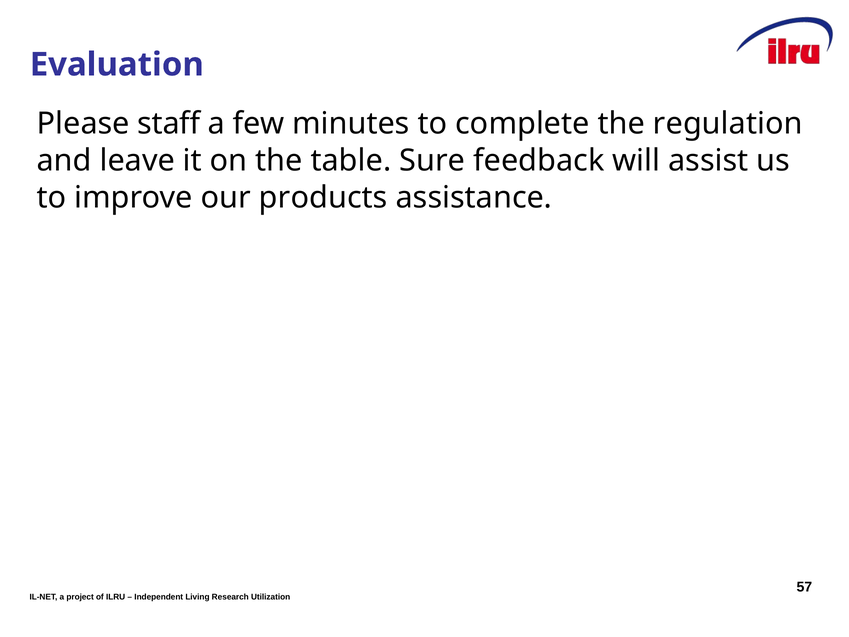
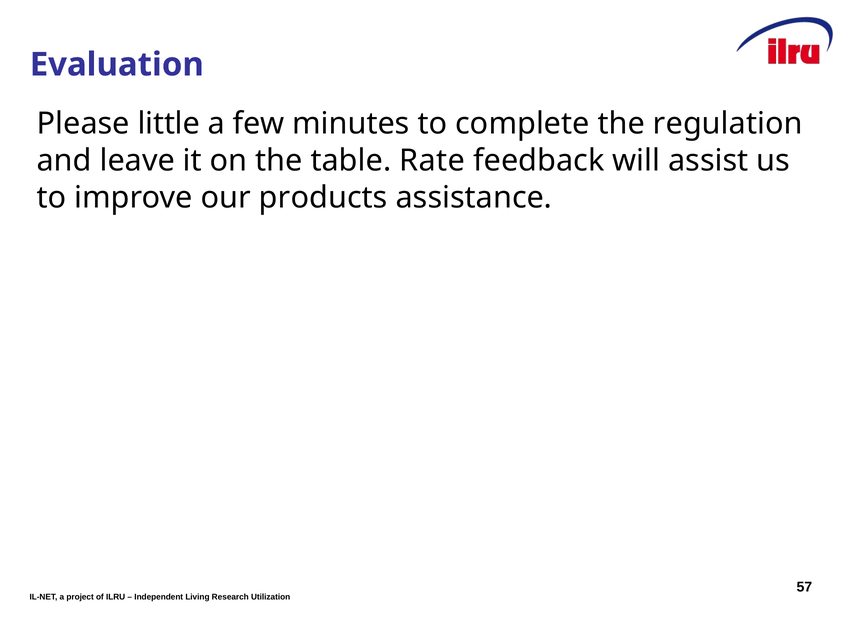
staff: staff -> little
Sure: Sure -> Rate
